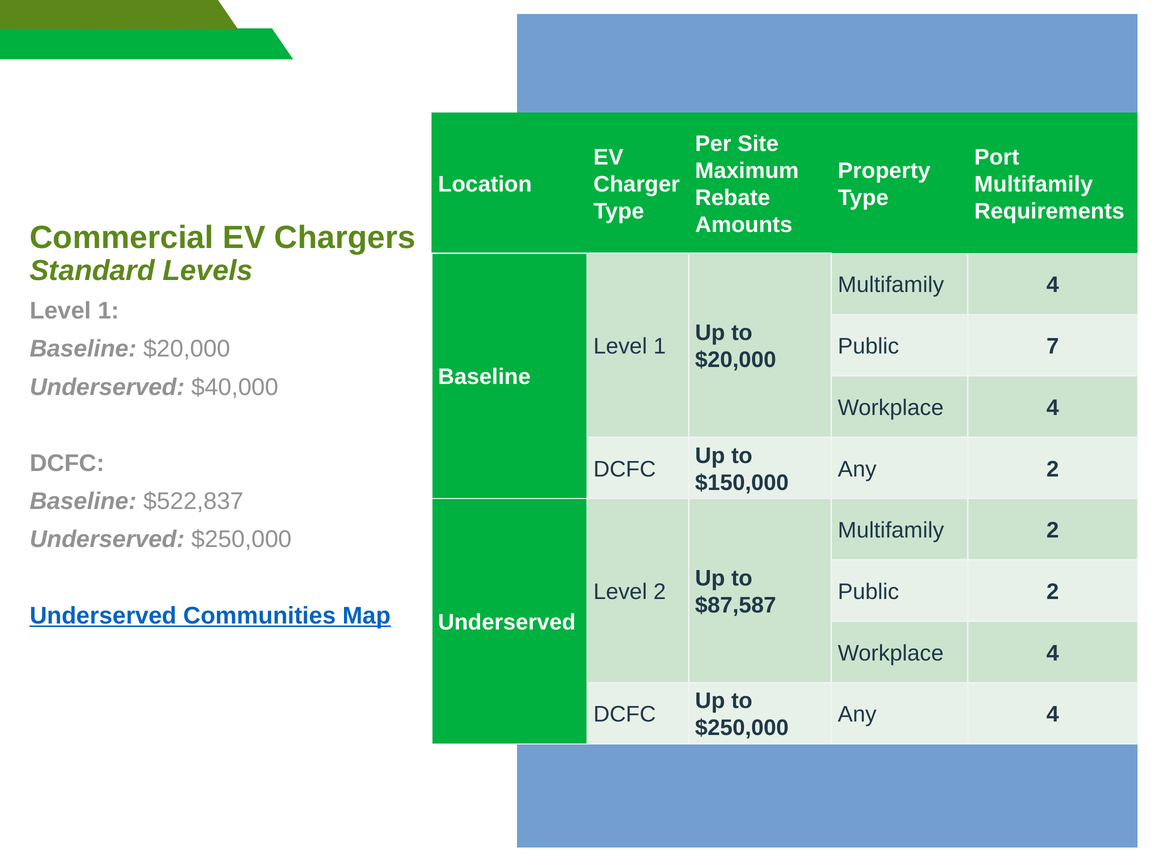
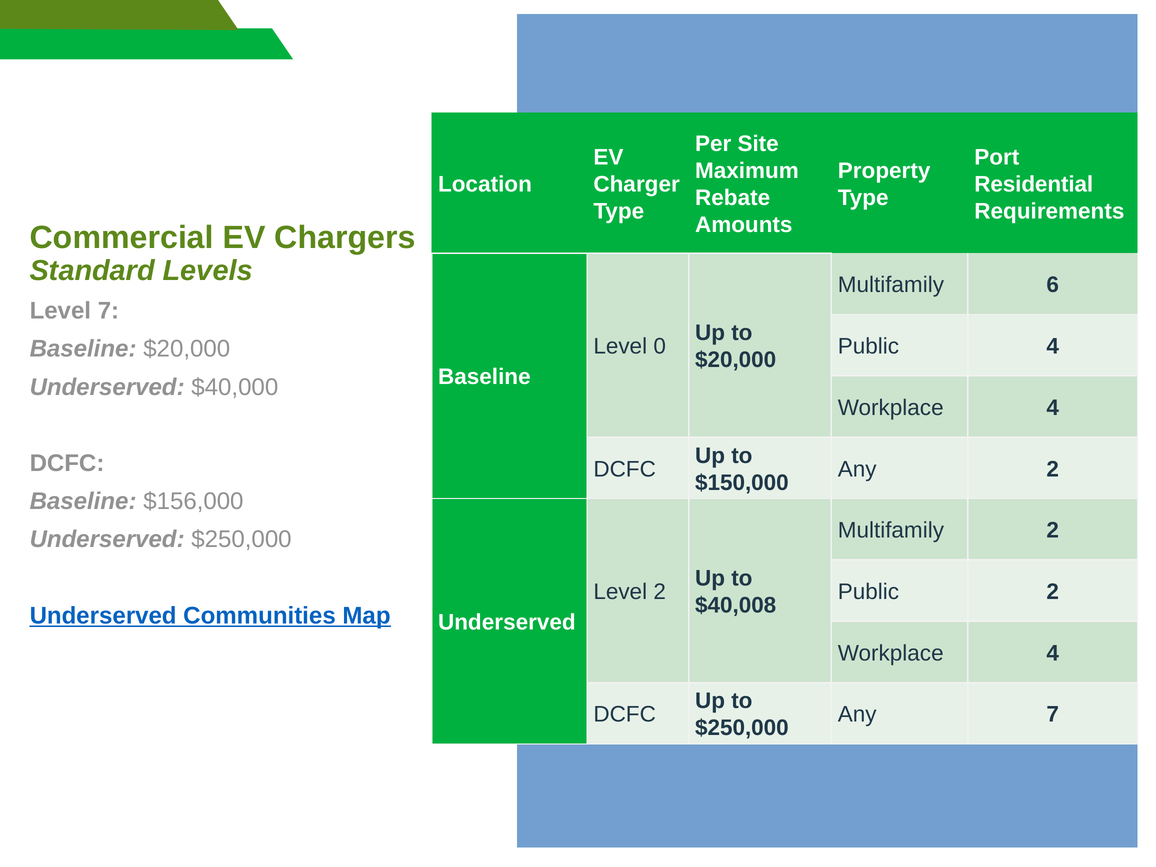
Multifamily at (1034, 184): Multifamily -> Residential
Multifamily 4: 4 -> 6
1 at (108, 311): 1 -> 7
1 at (660, 346): 1 -> 0
Public 7: 7 -> 4
$522,837: $522,837 -> $156,000
$87,587: $87,587 -> $40,008
Any 4: 4 -> 7
